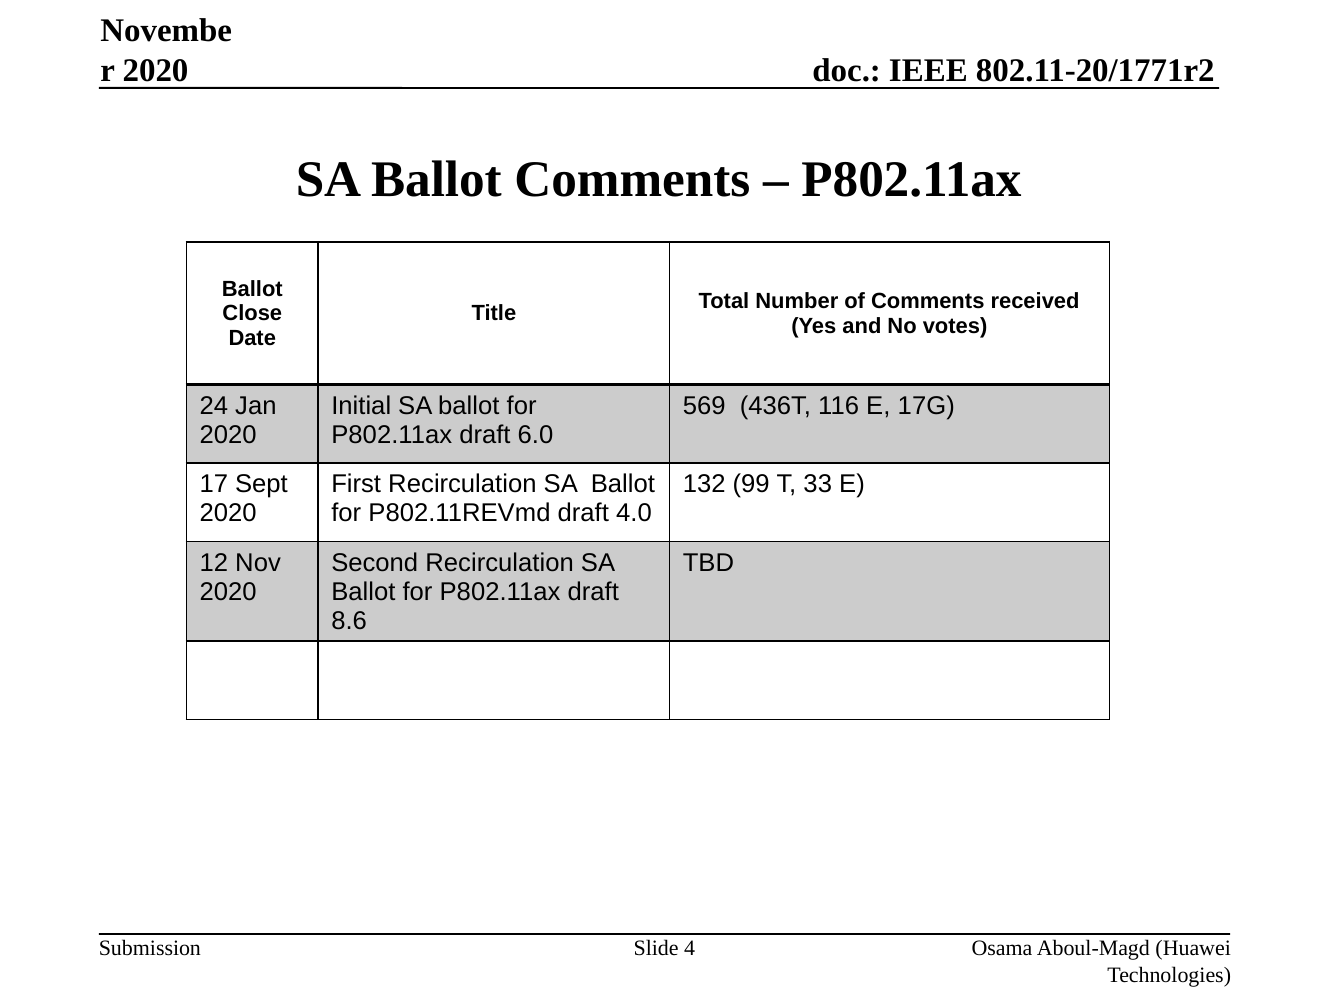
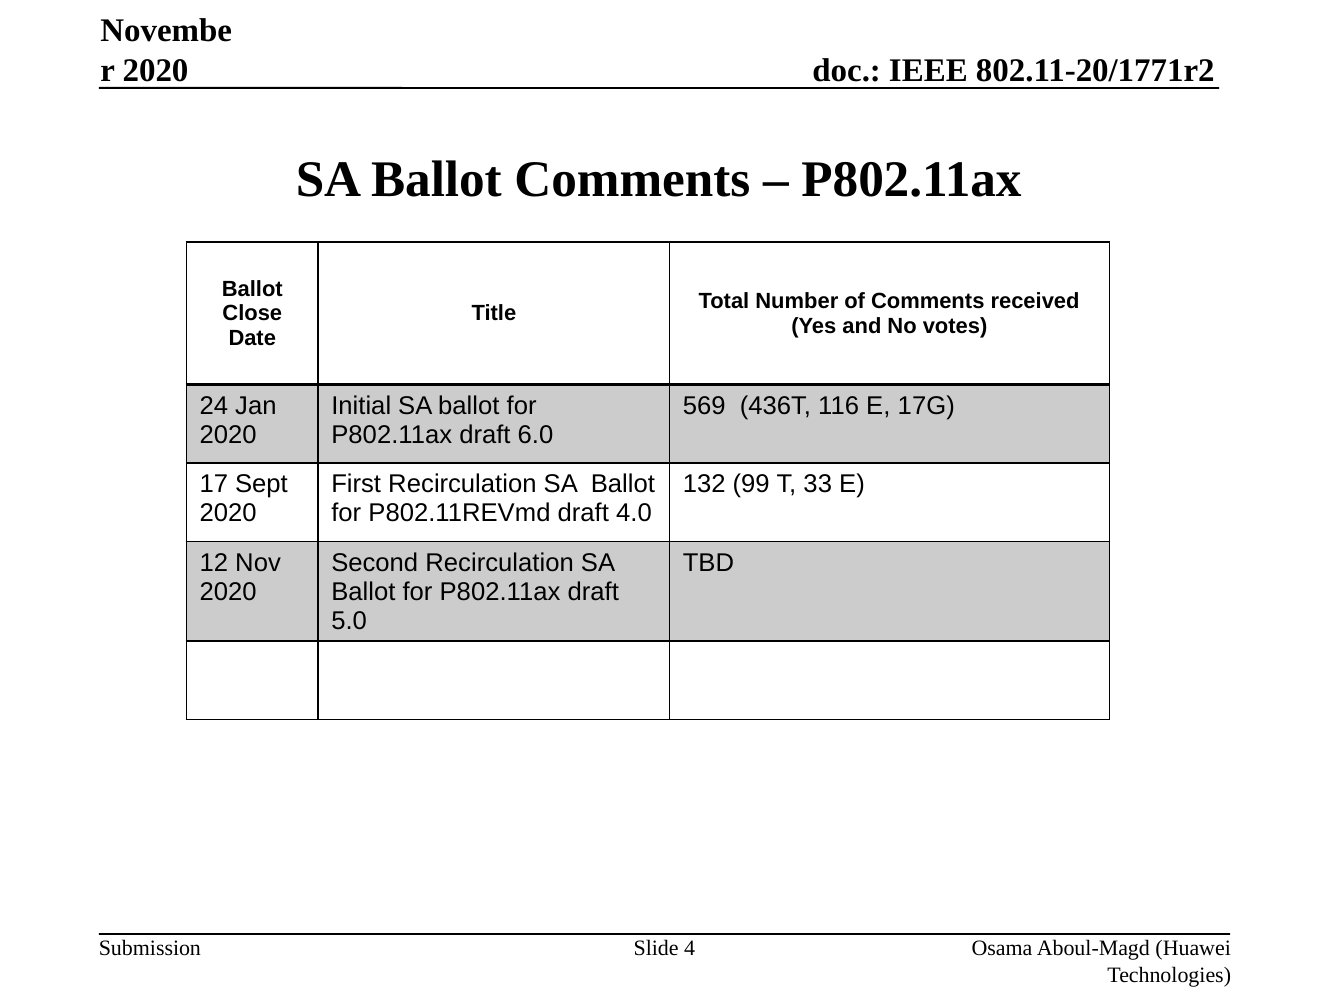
8.6: 8.6 -> 5.0
